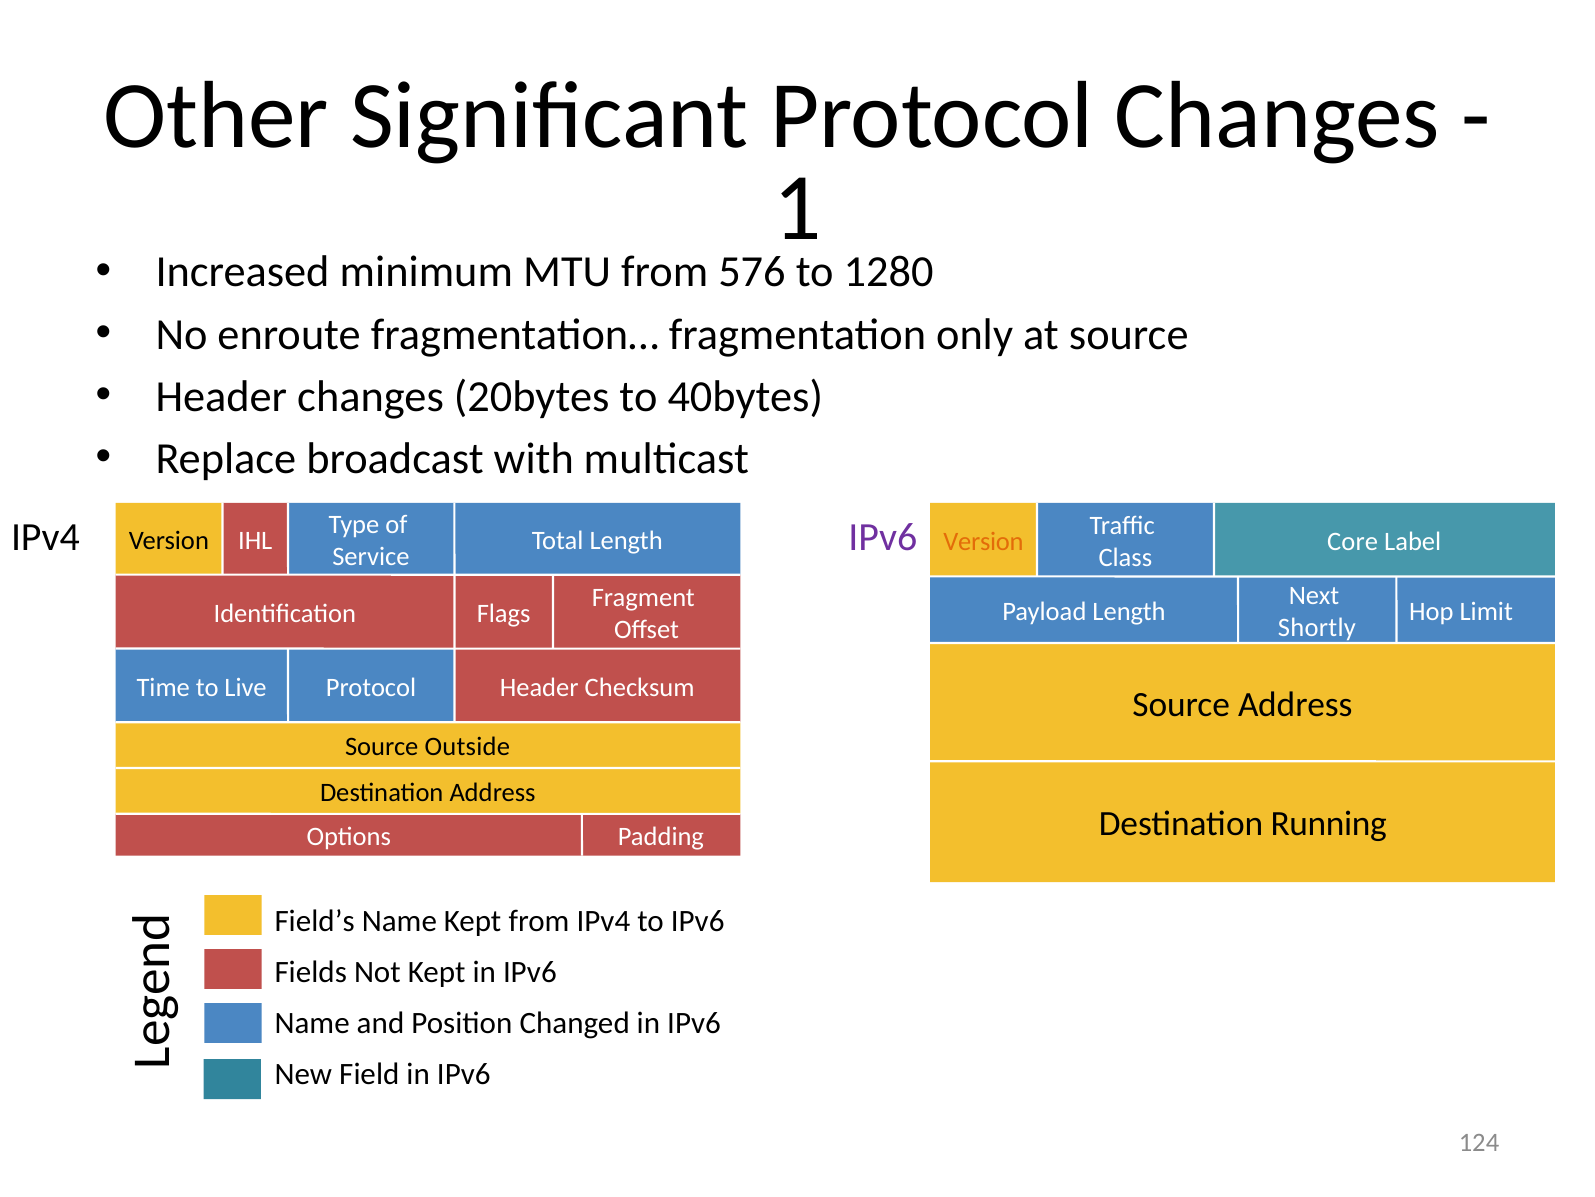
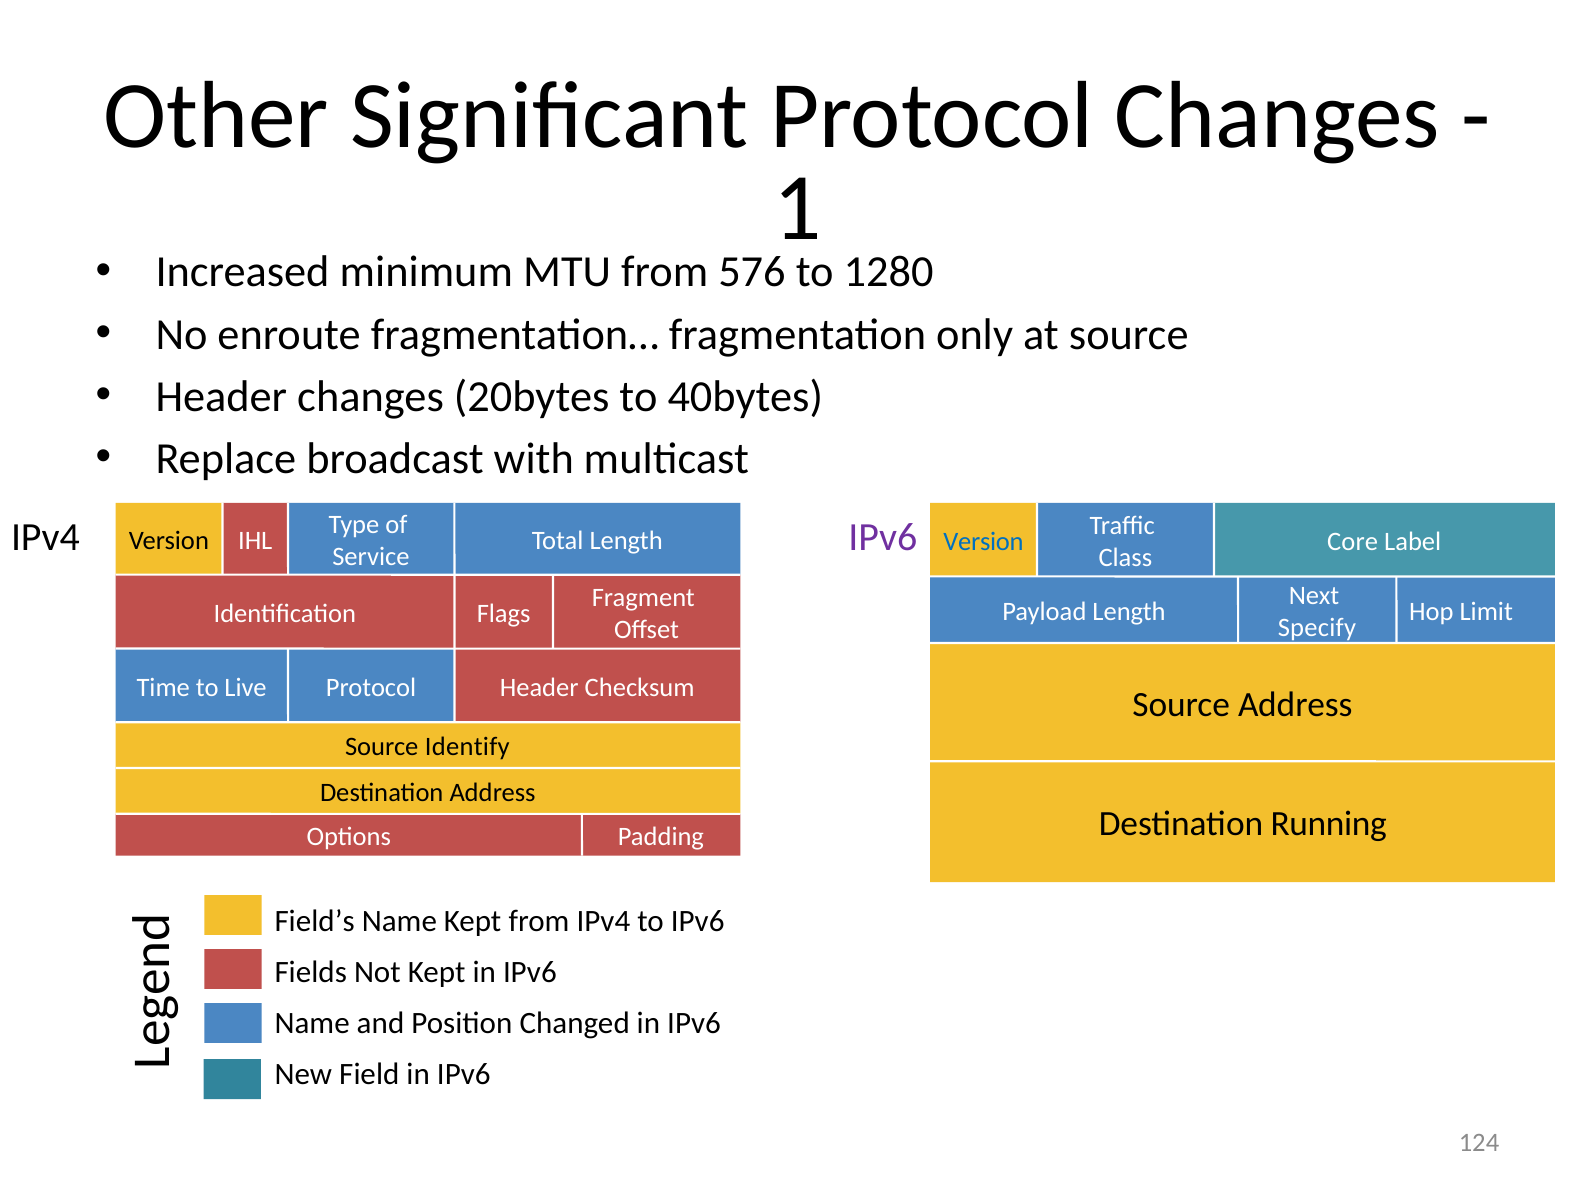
Version at (983, 541) colour: orange -> blue
Shortly: Shortly -> Specify
Outside: Outside -> Identify
